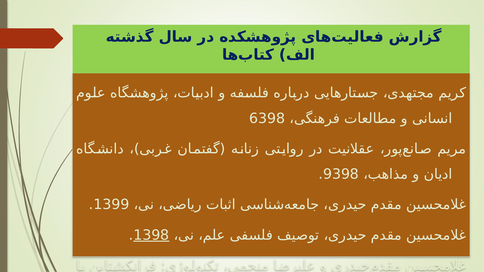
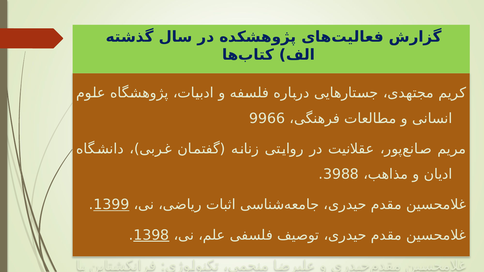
6398: 6398 -> 9966
9398: 9398 -> 3988
1399 underline: none -> present
